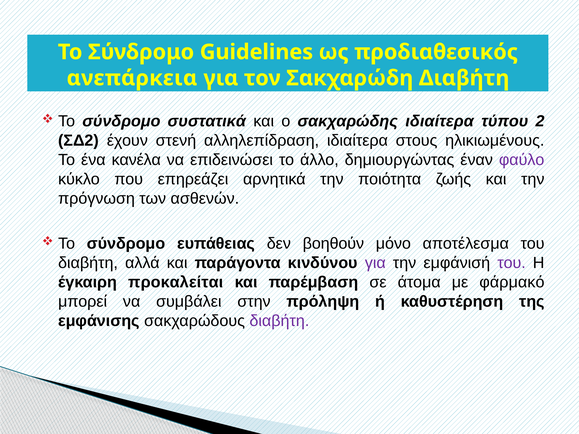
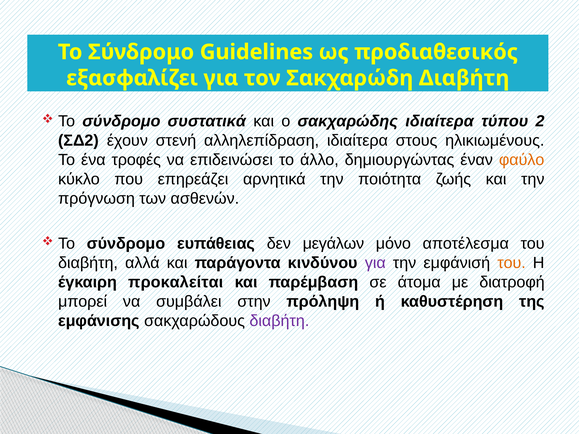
ανεπάρκεια: ανεπάρκεια -> εξασφαλίζει
κανέλα: κανέλα -> τροφές
φαύλο colour: purple -> orange
βοηθούν: βοηθούν -> μεγάλων
του at (512, 263) colour: purple -> orange
φάρμακό: φάρμακό -> διατροφή
